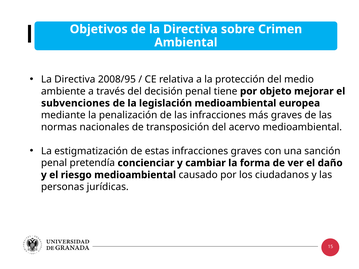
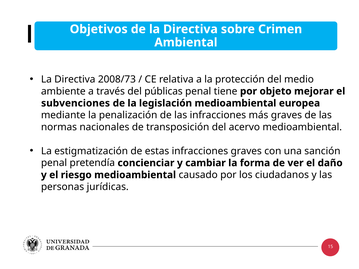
2008/95: 2008/95 -> 2008/73
decisión: decisión -> públicas
